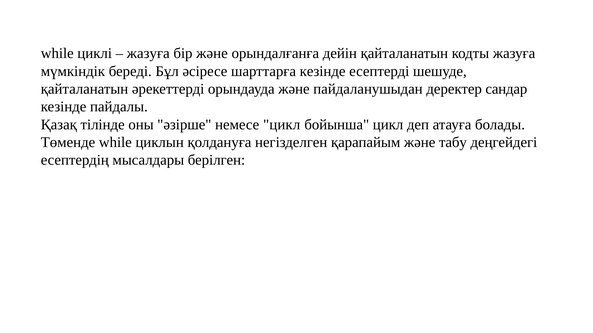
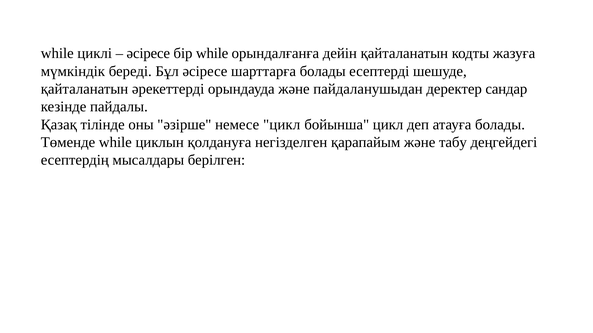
жазуға at (148, 54): жазуға -> әсіресе
бір және: және -> while
шарттарға кезінде: кезінде -> болады
